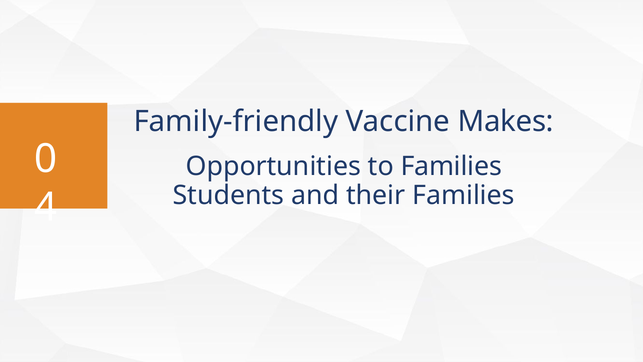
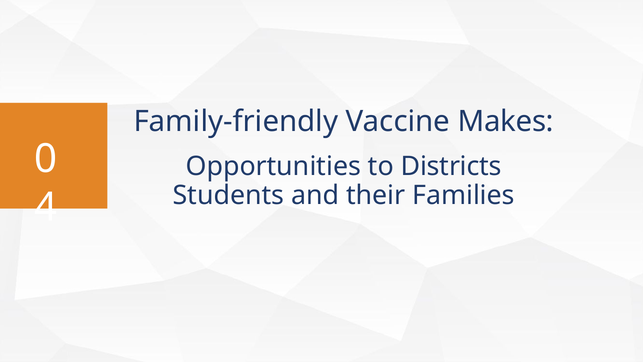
to Families: Families -> Districts
